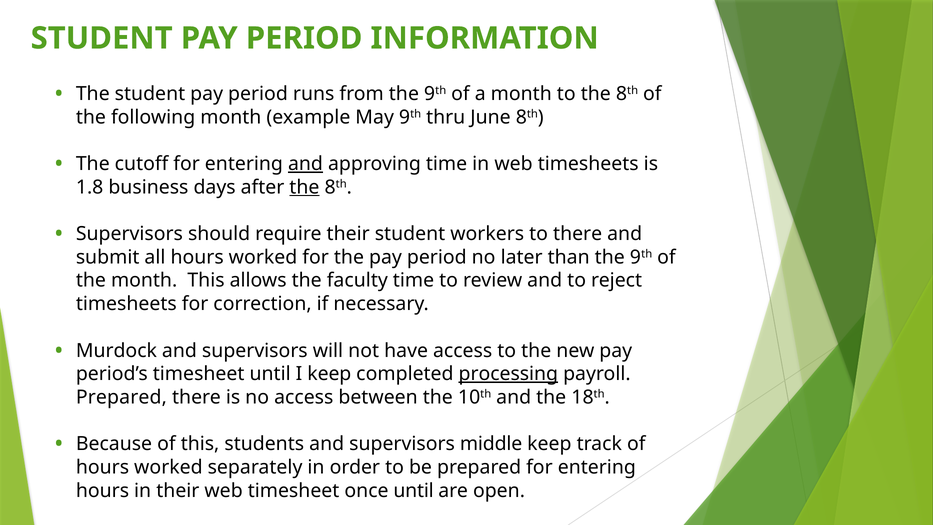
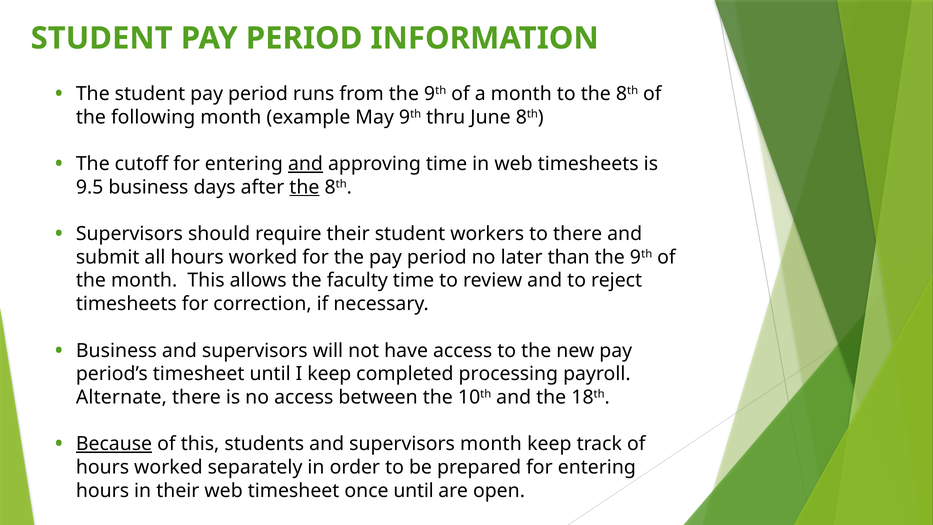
1.8: 1.8 -> 9.5
Murdock at (116, 350): Murdock -> Business
processing underline: present -> none
Prepared at (121, 397): Prepared -> Alternate
Because underline: none -> present
supervisors middle: middle -> month
